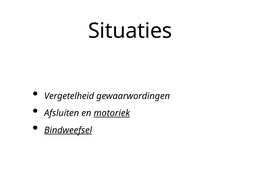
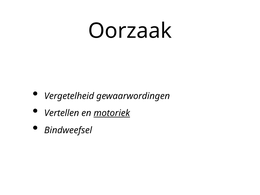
Situaties: Situaties -> Oorzaak
Afsluiten: Afsluiten -> Vertellen
Bindweefsel underline: present -> none
